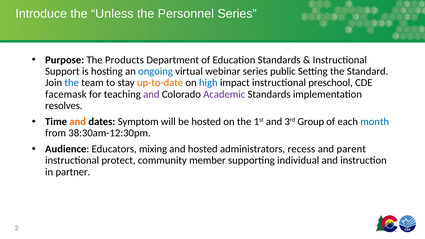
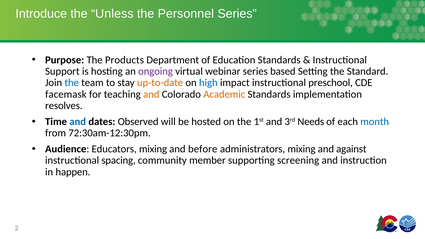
ongoing colour: blue -> purple
public: public -> based
and at (151, 94) colour: purple -> orange
Academic colour: purple -> orange
and at (78, 122) colour: orange -> blue
Symptom: Symptom -> Observed
Group: Group -> Needs
38:30am-12:30pm: 38:30am-12:30pm -> 72:30am-12:30pm
and hosted: hosted -> before
administrators recess: recess -> mixing
parent: parent -> against
protect: protect -> spacing
individual: individual -> screening
partner: partner -> happen
